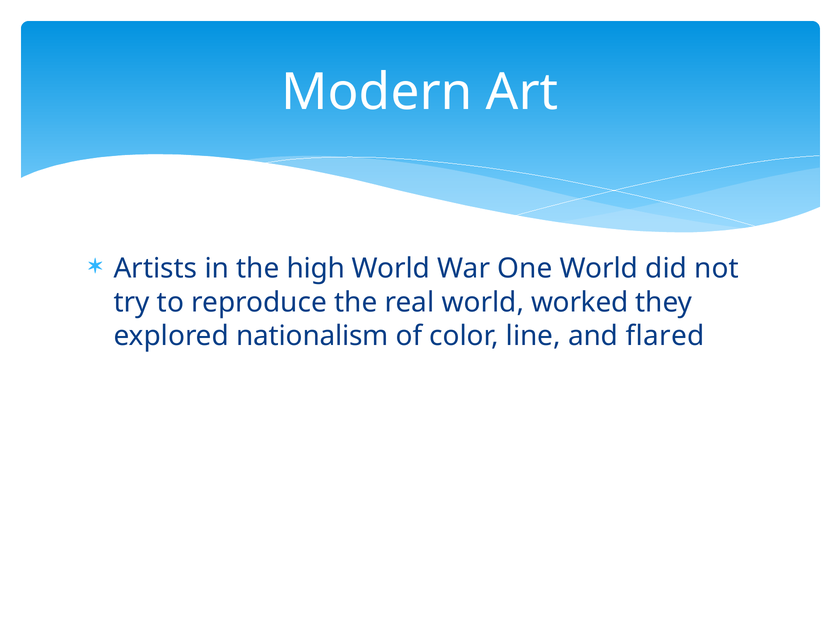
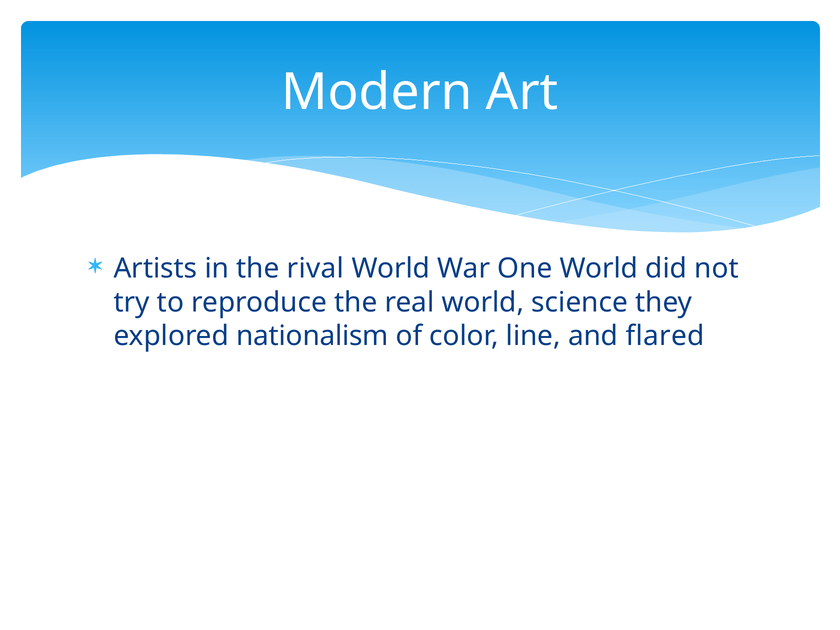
high: high -> rival
worked: worked -> science
